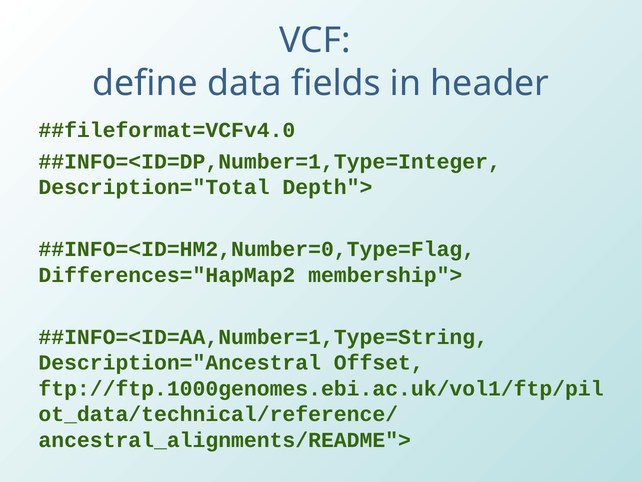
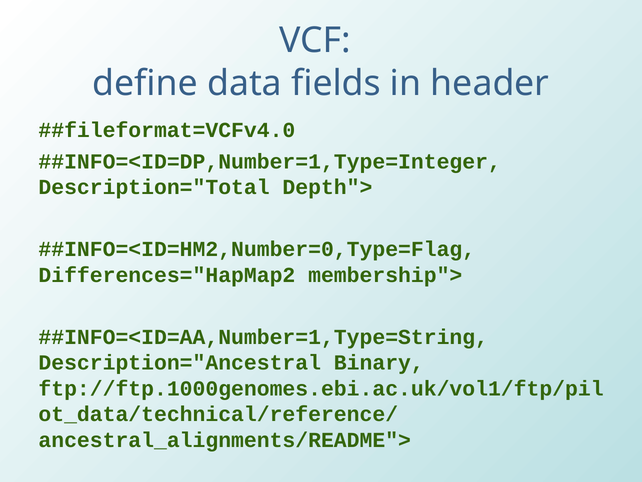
Offset: Offset -> Binary
